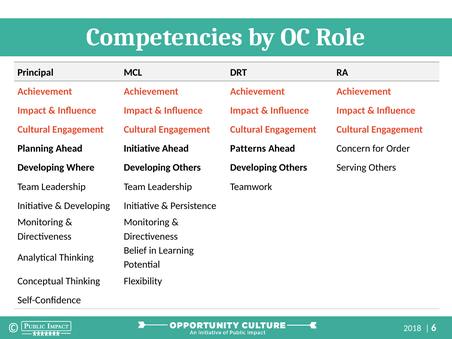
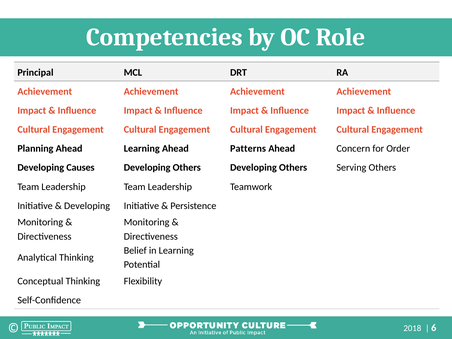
Ahead Initiative: Initiative -> Learning
Where: Where -> Causes
